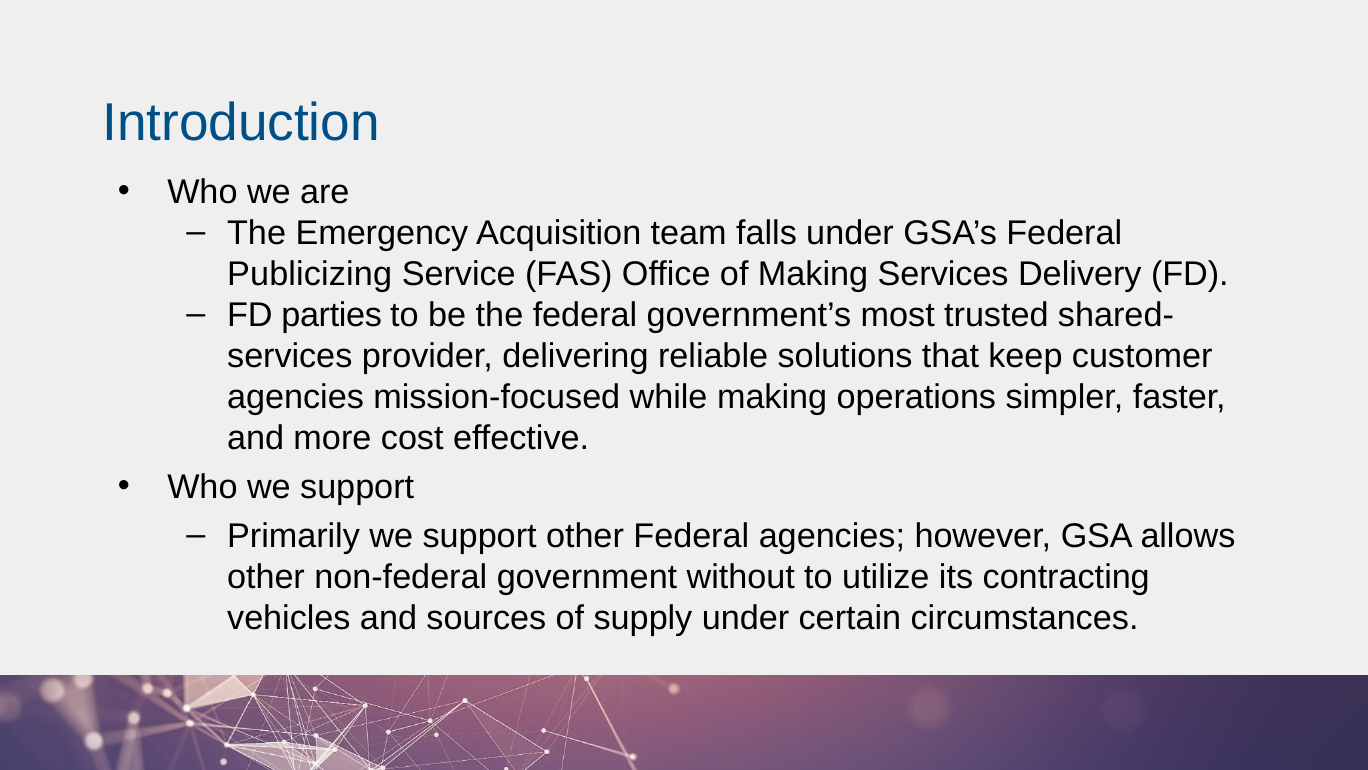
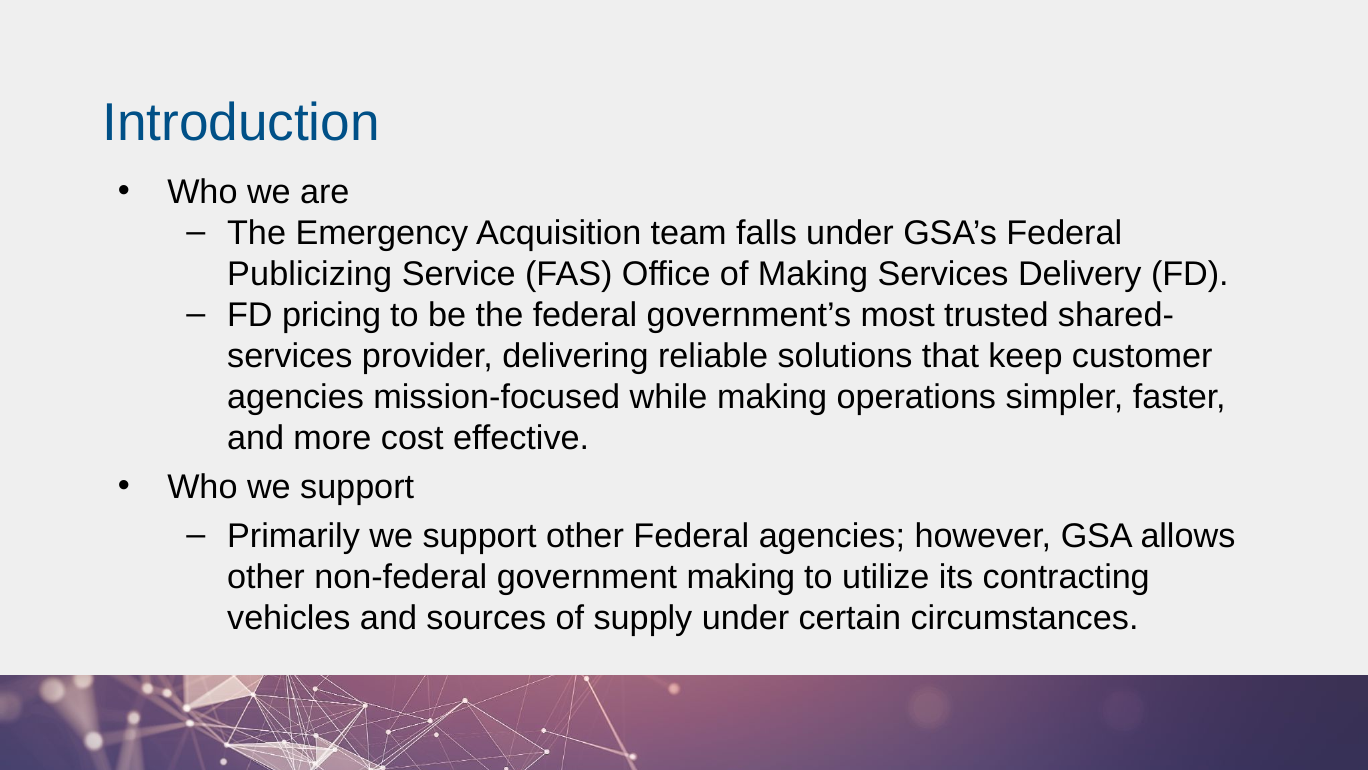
parties: parties -> pricing
government without: without -> making
